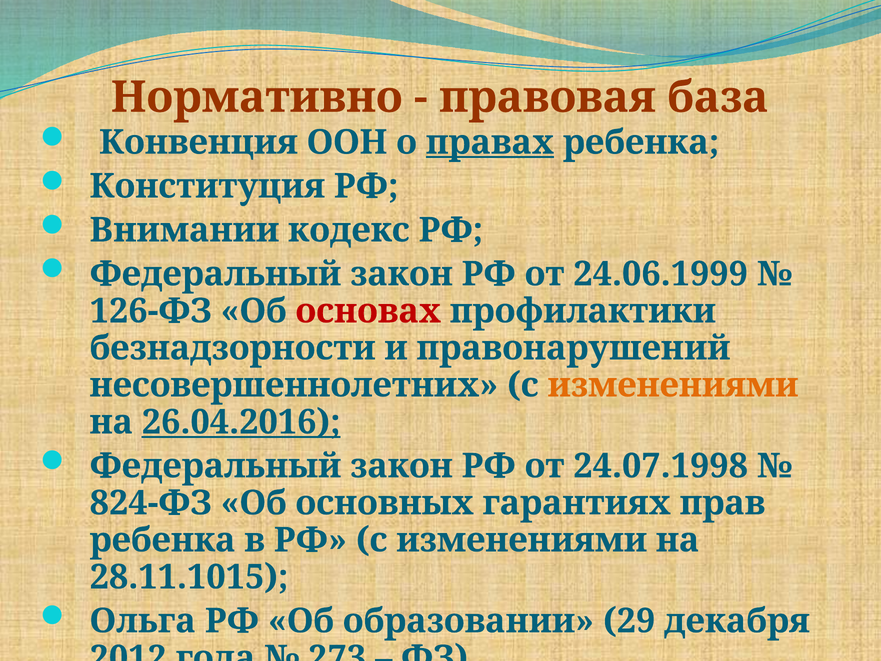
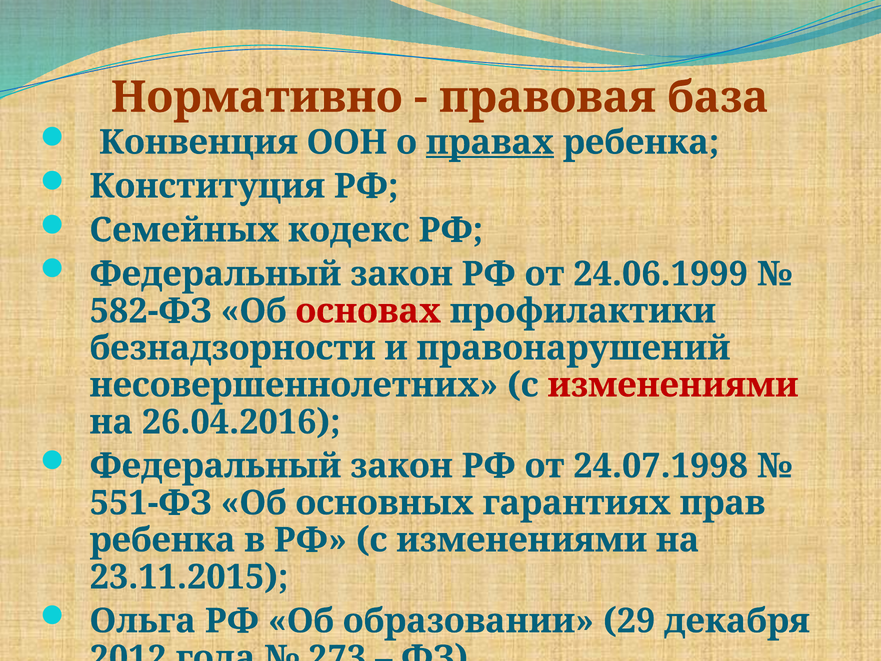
Внимании: Внимании -> Семейных
126-ФЗ: 126-ФЗ -> 582-ФЗ
изменениями at (673, 385) colour: orange -> red
26.04.2016 underline: present -> none
824-ФЗ: 824-ФЗ -> 551-ФЗ
28.11.1015: 28.11.1015 -> 23.11.2015
